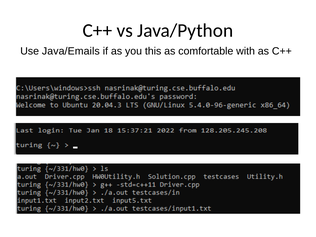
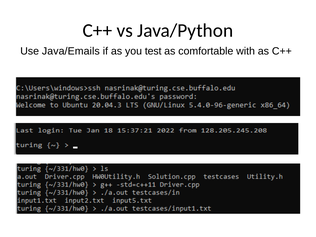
this: this -> test
